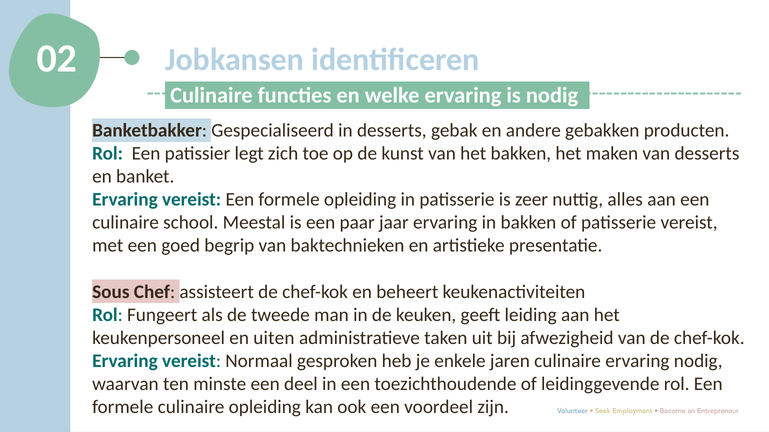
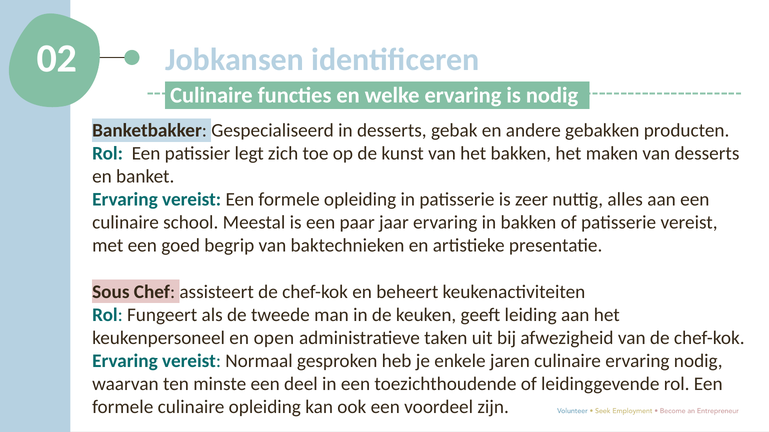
uiten: uiten -> open
